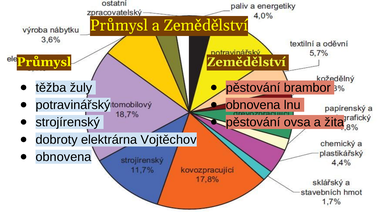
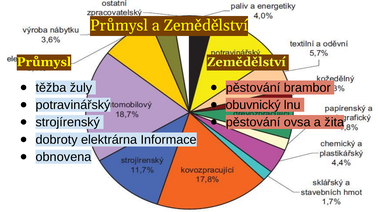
obnovena at (253, 105): obnovena -> obuvnický
Vojtěchov: Vojtěchov -> Informace
